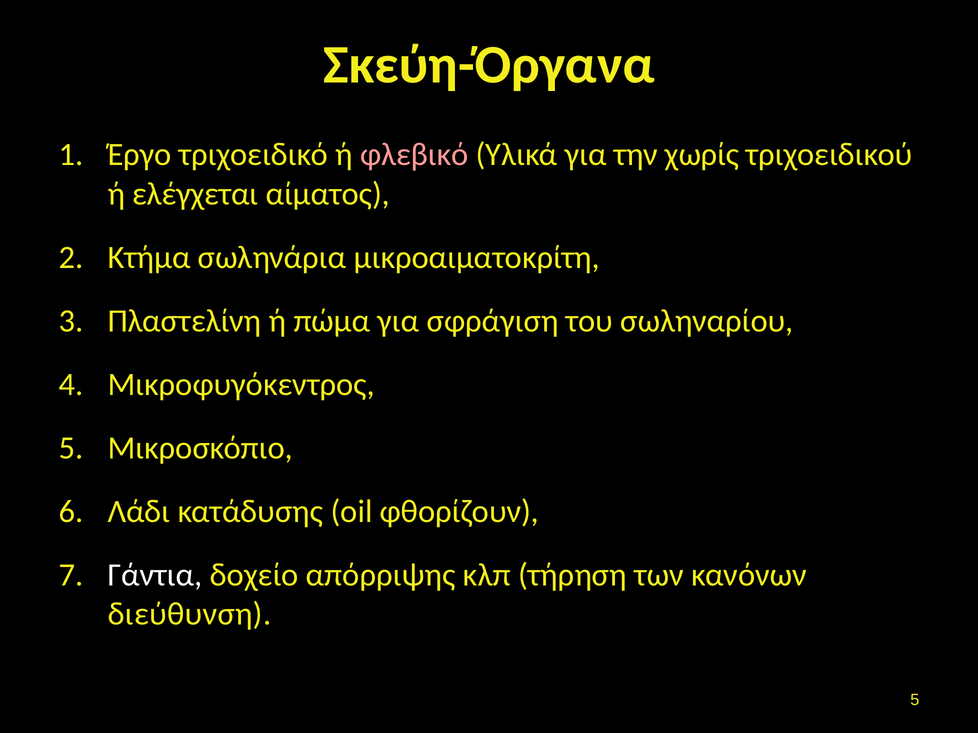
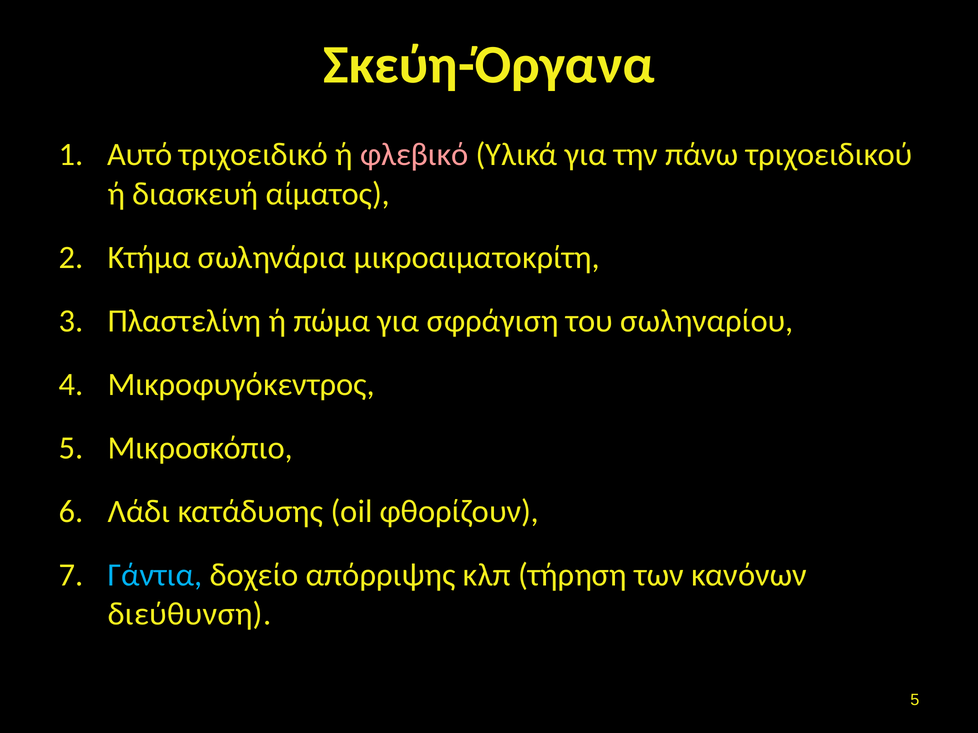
Έργο: Έργο -> Αυτό
χωρίς: χωρίς -> πάνω
ελέγχεται: ελέγχεται -> διασκευή
Γάντια colour: white -> light blue
